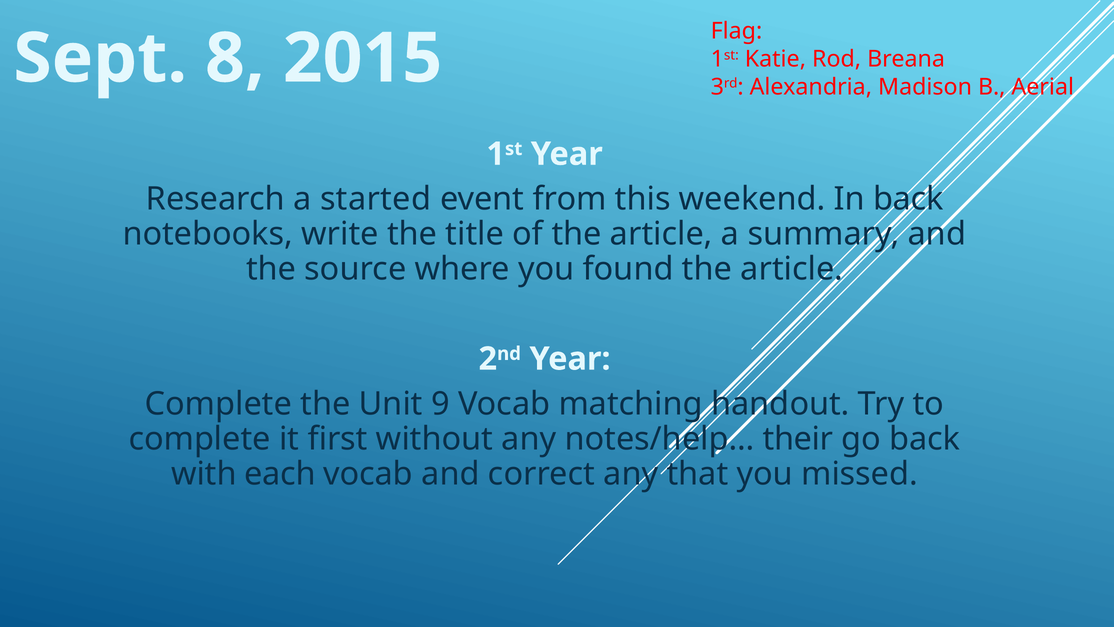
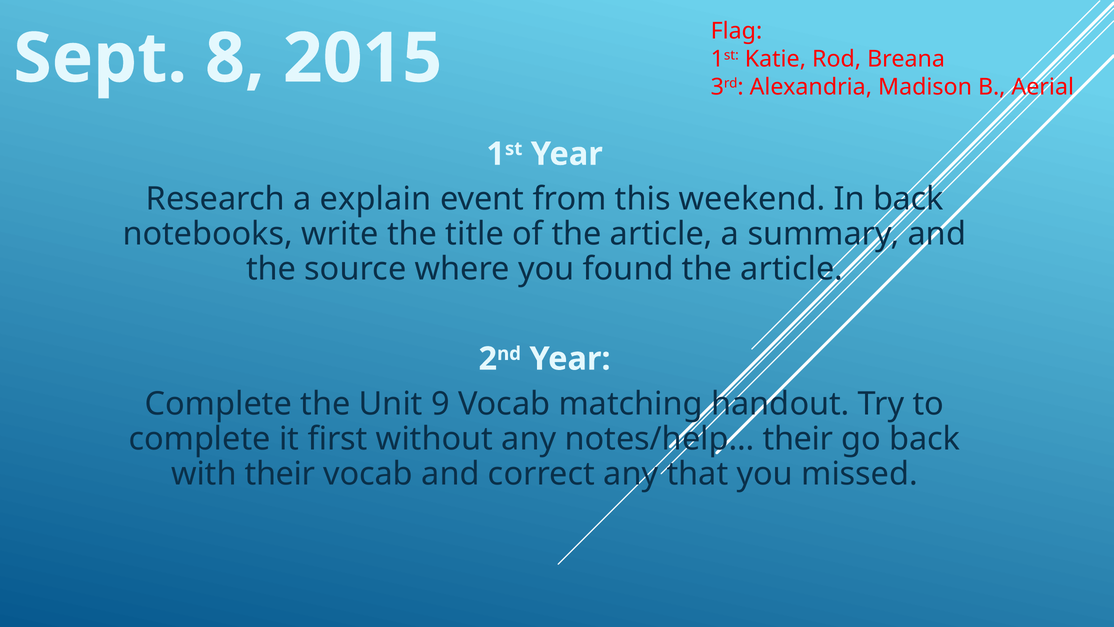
started: started -> explain
with each: each -> their
